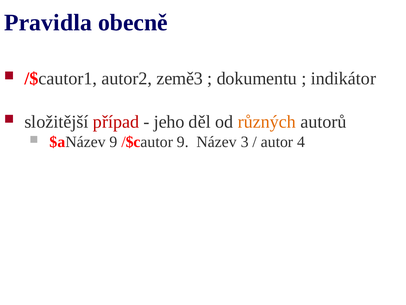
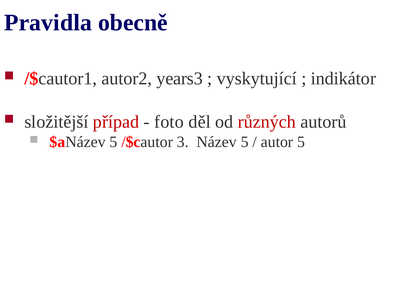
země3: země3 -> years3
dokumentu: dokumentu -> vyskytující
jeho: jeho -> foto
různých colour: orange -> red
$aNázev 9: 9 -> 5
/$cautor 9: 9 -> 3
Název 3: 3 -> 5
autor 4: 4 -> 5
